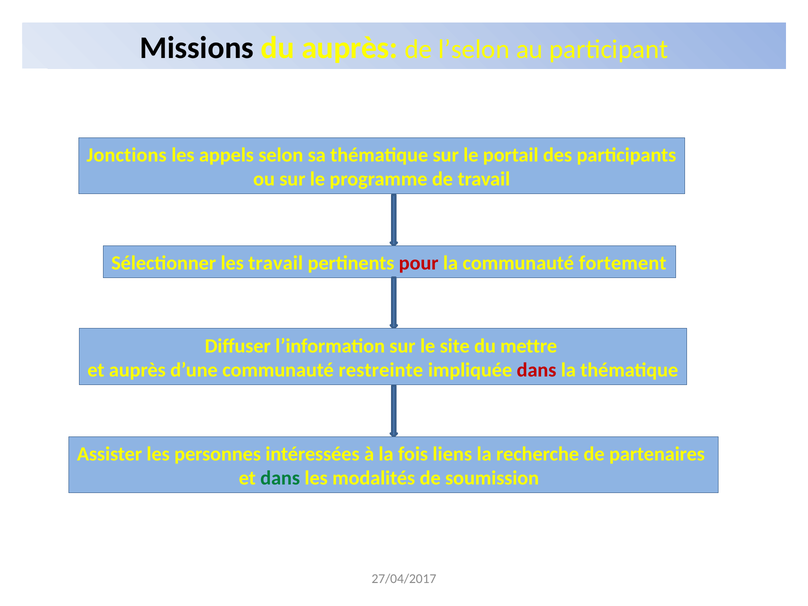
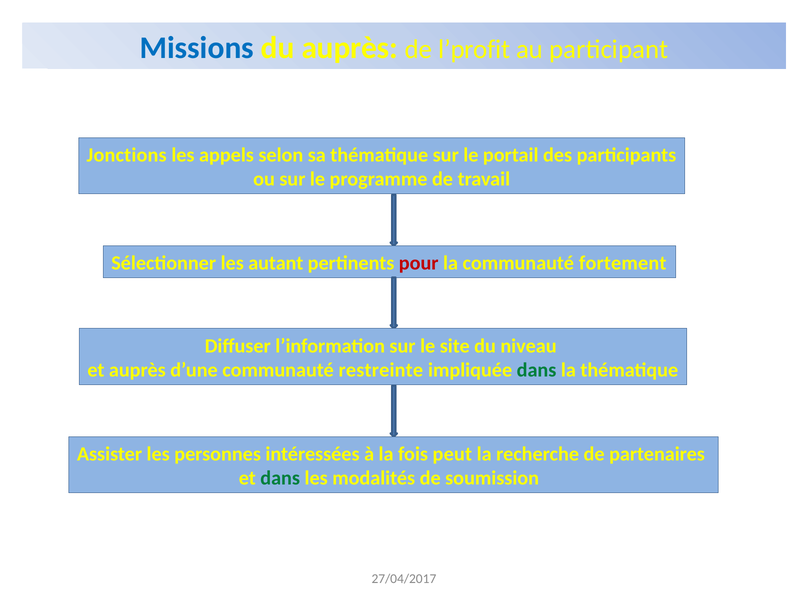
Missions colour: black -> blue
l’selon: l’selon -> l’profit
les travail: travail -> autant
mettre: mettre -> niveau
dans at (537, 370) colour: red -> green
liens: liens -> peut
